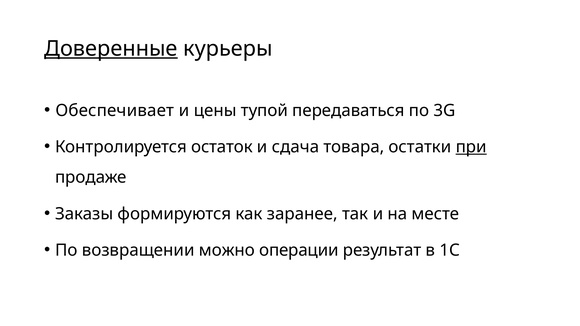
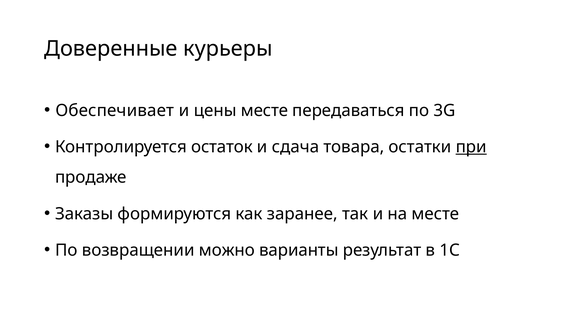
Доверенные underline: present -> none
цены тупой: тупой -> месте
операции: операции -> варианты
